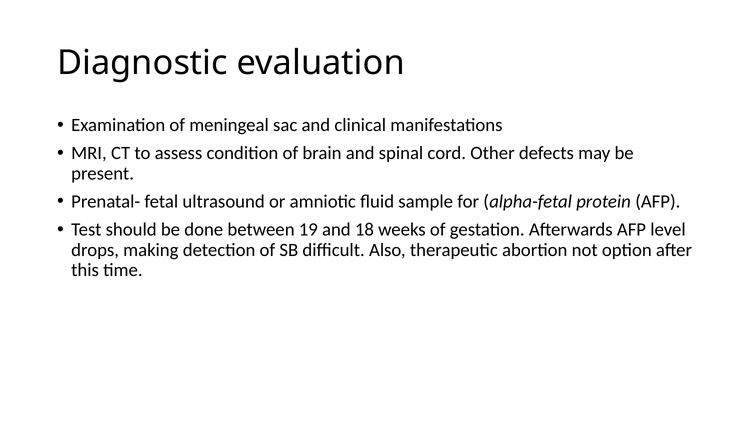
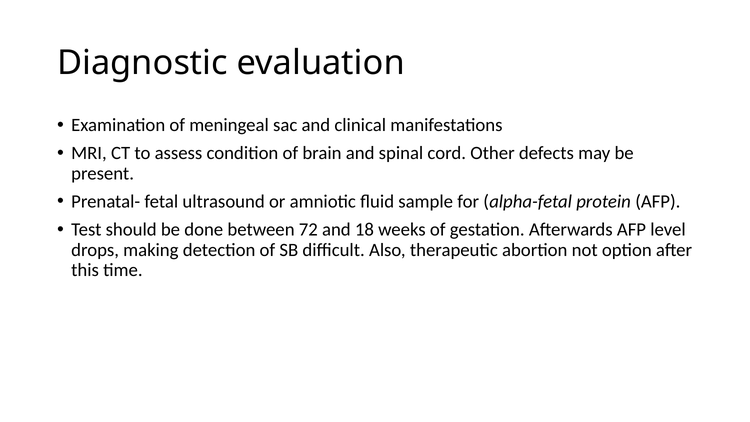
19: 19 -> 72
